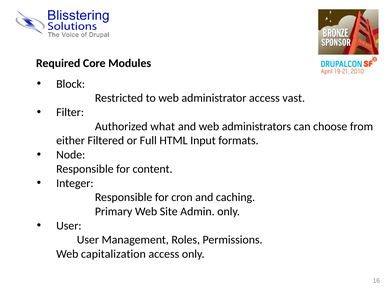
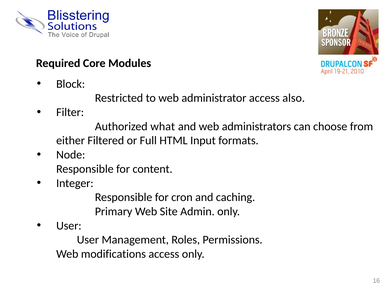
vast: vast -> also
capitalization: capitalization -> modifications
